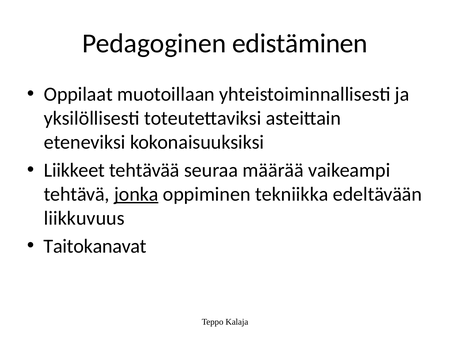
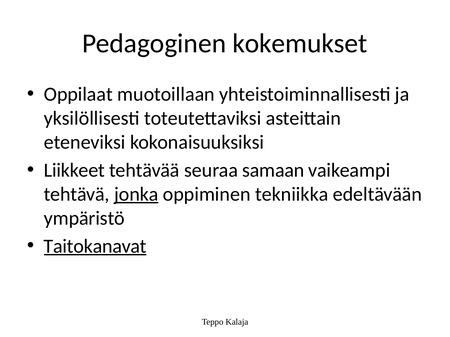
edistäminen: edistäminen -> kokemukset
määrää: määrää -> samaan
liikkuvuus: liikkuvuus -> ympäristö
Taitokanavat underline: none -> present
